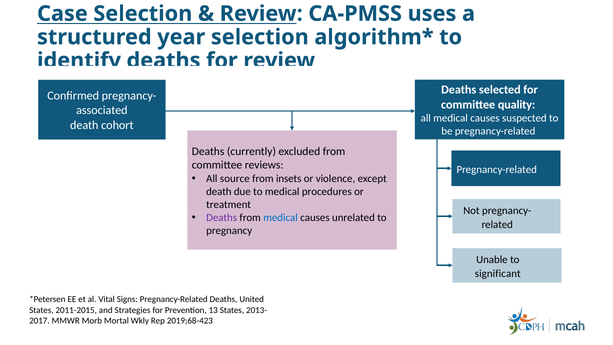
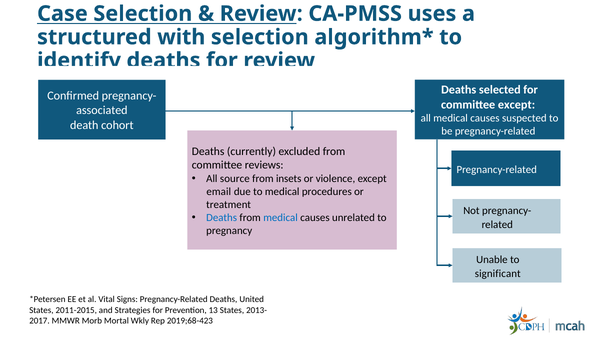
year: year -> with
committee quality: quality -> except
death at (219, 191): death -> email
Deaths at (222, 217) colour: purple -> blue
